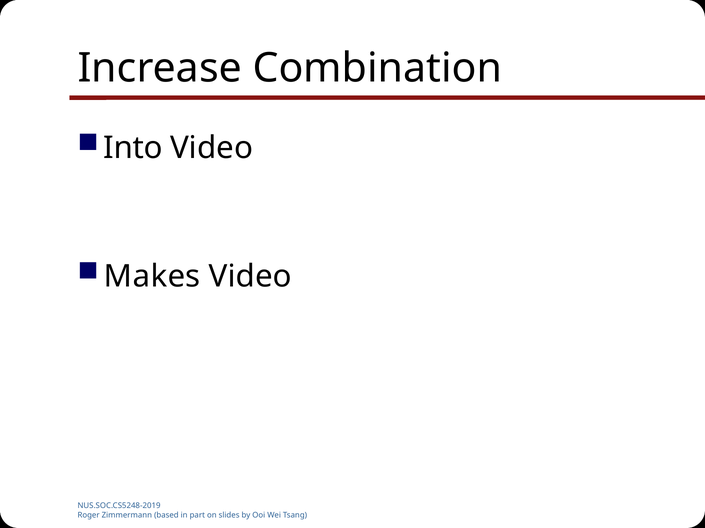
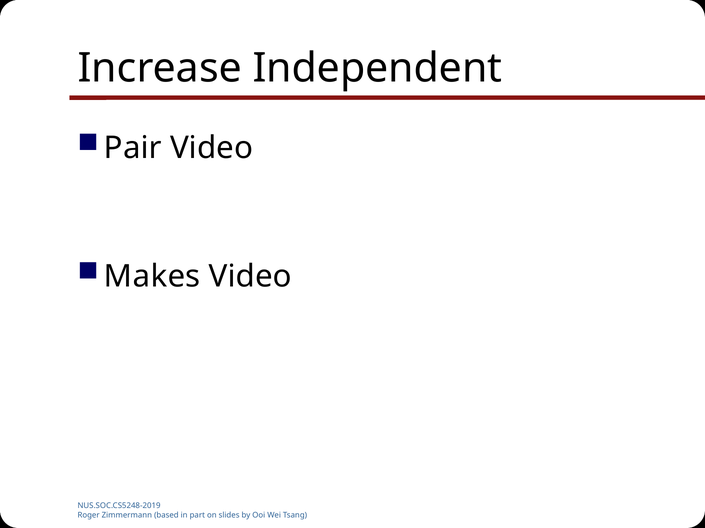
Combination: Combination -> Independent
Into: Into -> Pair
